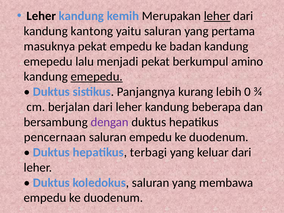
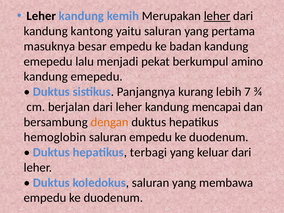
masuknya pekat: pekat -> besar
emepedu at (97, 77) underline: present -> none
0: 0 -> 7
beberapa: beberapa -> mencapai
dengan colour: purple -> orange
pencernaan: pencernaan -> hemoglobin
